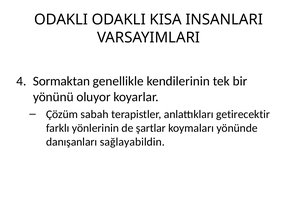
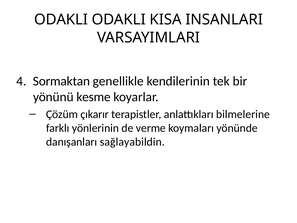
oluyor: oluyor -> kesme
sabah: sabah -> çıkarır
getirecektir: getirecektir -> bilmelerine
şartlar: şartlar -> verme
